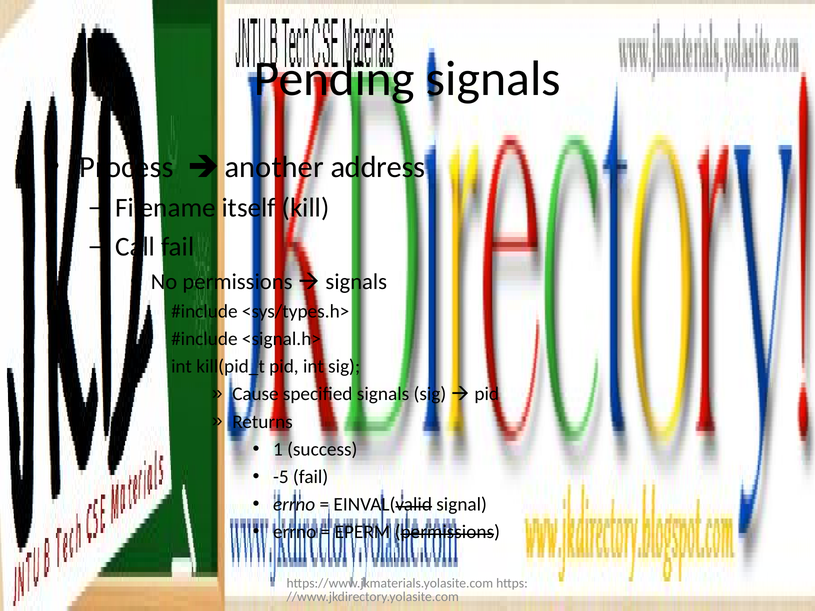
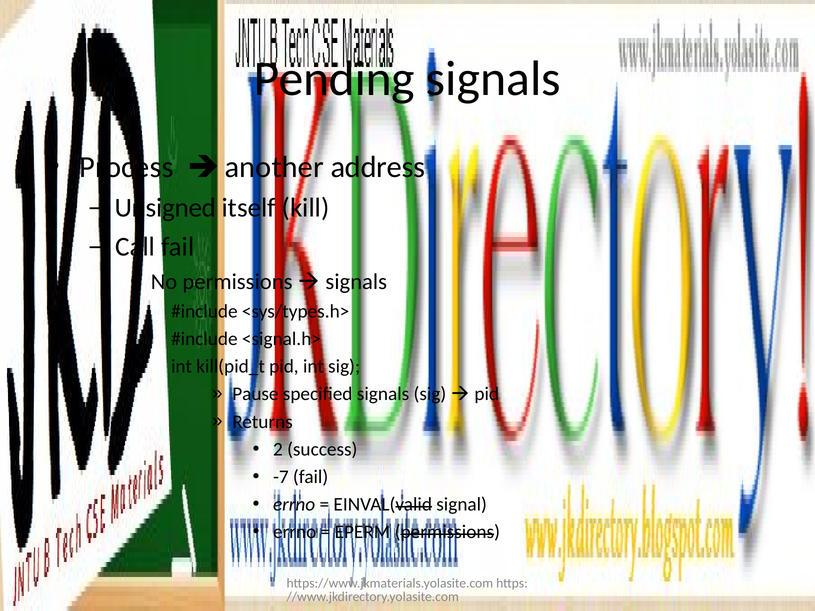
Filename: Filename -> Unsigned
Cause: Cause -> Pause
1: 1 -> 2
-5: -5 -> -7
